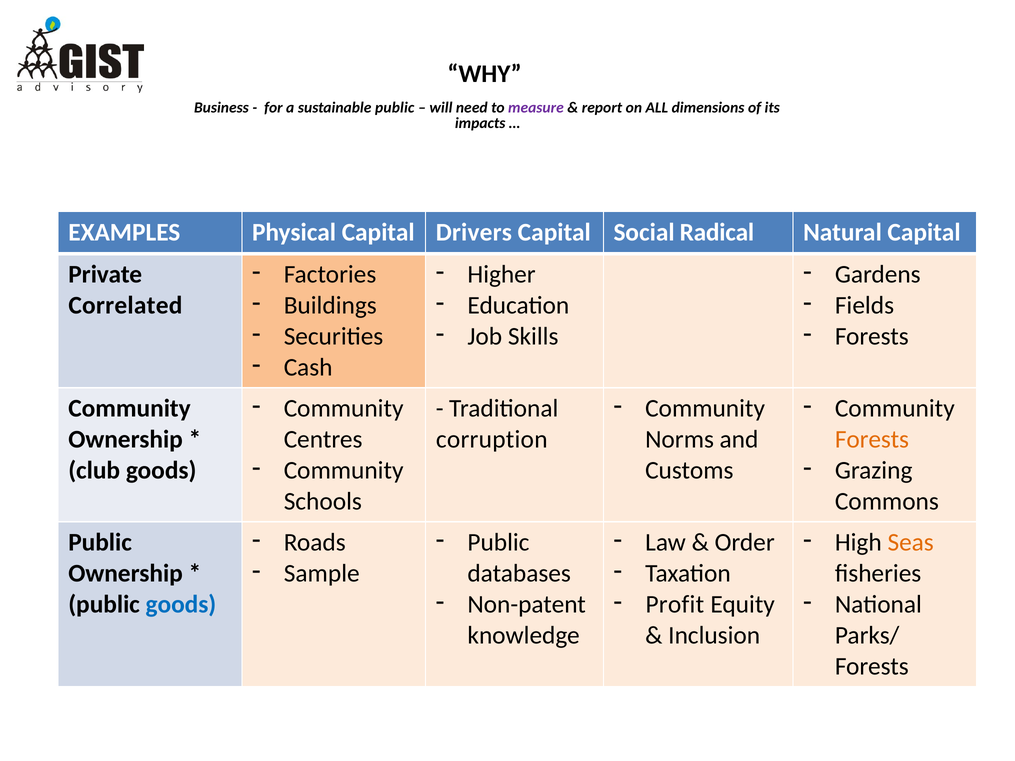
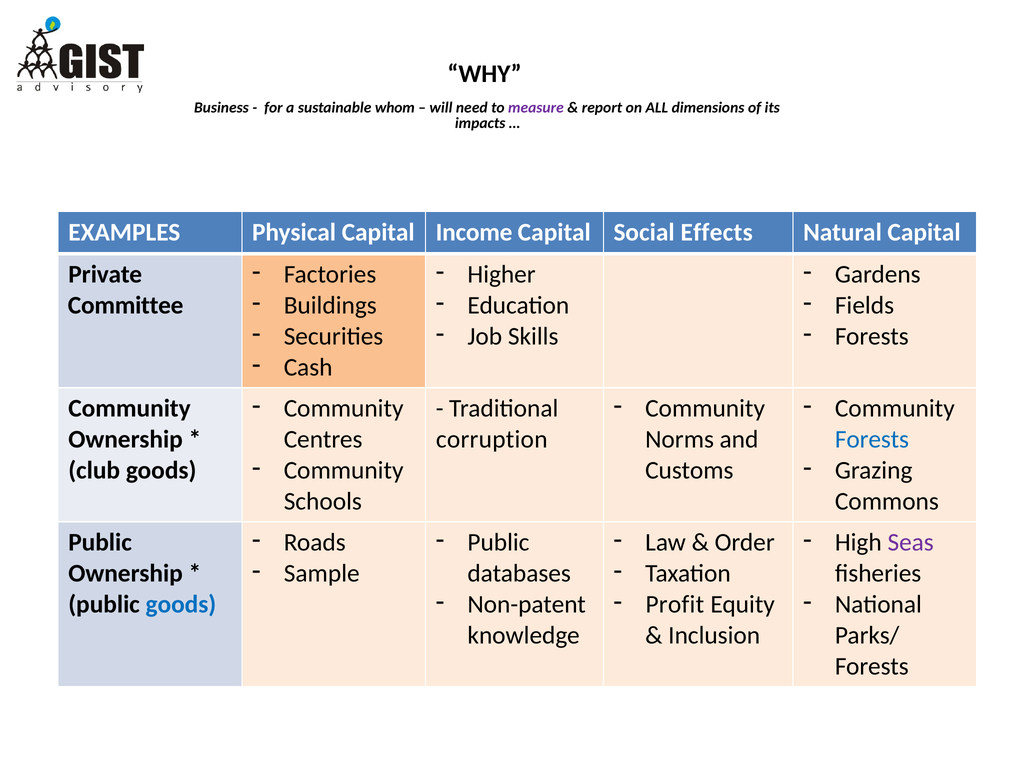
sustainable public: public -> whom
Drivers: Drivers -> Income
Radical: Radical -> Effects
Correlated: Correlated -> Committee
Forests at (872, 440) colour: orange -> blue
Seas colour: orange -> purple
